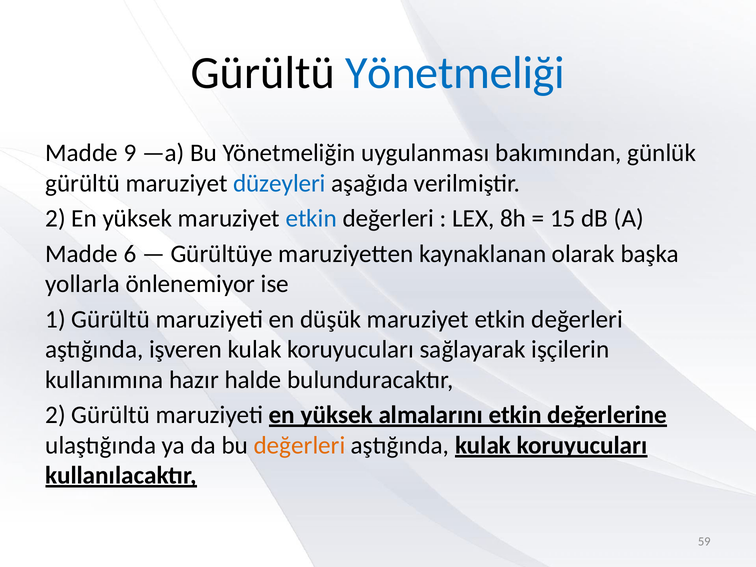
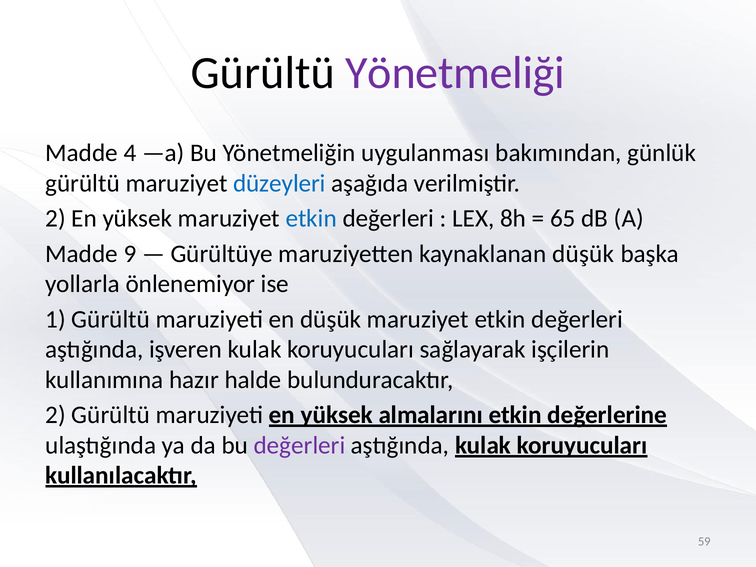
Yönetmeliği colour: blue -> purple
9: 9 -> 4
15: 15 -> 65
6: 6 -> 9
kaynaklanan olarak: olarak -> düşük
değerleri at (299, 445) colour: orange -> purple
